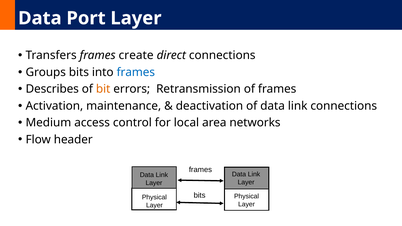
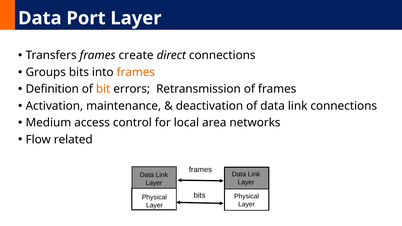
frames at (136, 72) colour: blue -> orange
Describes: Describes -> Definition
header: header -> related
